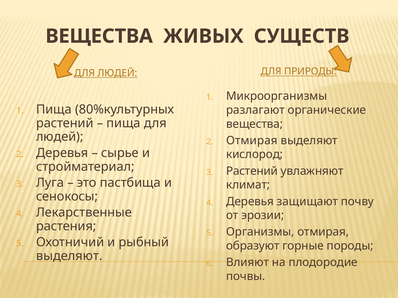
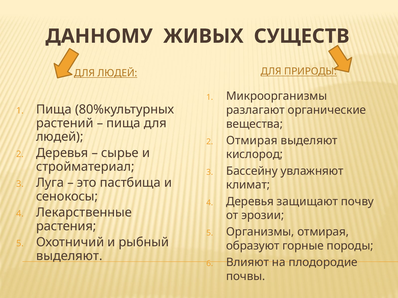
ВЕЩЕСТВА at (99, 36): ВЕЩЕСТВА -> ДАННОМУ
Растений at (252, 171): Растений -> Бассейну
